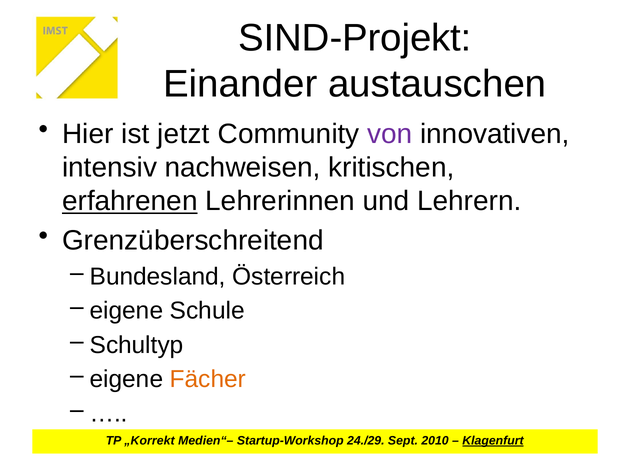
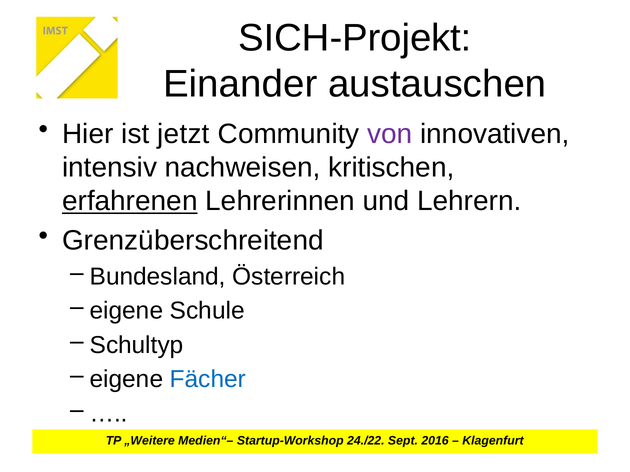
SIND-Projekt: SIND-Projekt -> SICH-Projekt
Fächer colour: orange -> blue
„Korrekt: „Korrekt -> „Weitere
24./29: 24./29 -> 24./22
2010: 2010 -> 2016
Klagenfurt underline: present -> none
